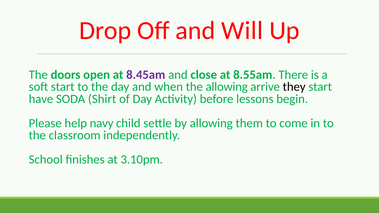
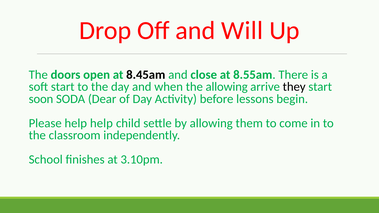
8.45am colour: purple -> black
have: have -> soon
Shirt: Shirt -> Dear
help navy: navy -> help
